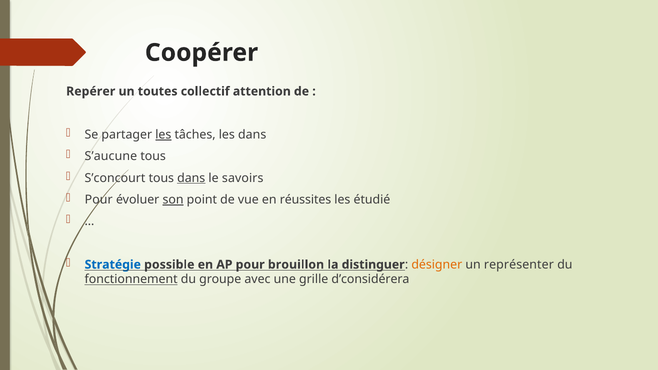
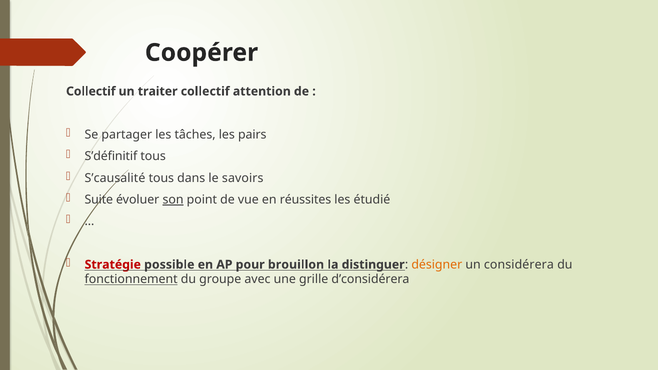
Repérer at (91, 91): Repérer -> Collectif
toutes: toutes -> traiter
les at (163, 135) underline: present -> none
les dans: dans -> pairs
S’aucune: S’aucune -> S’définitif
S’concourt: S’concourt -> S’causalité
dans at (191, 178) underline: present -> none
Pour at (99, 200): Pour -> Suite
Stratégie colour: blue -> red
représenter: représenter -> considérera
